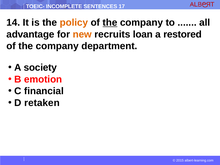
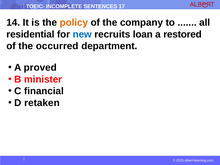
the at (110, 23) underline: present -> none
advantage: advantage -> residential
new colour: orange -> blue
company at (57, 46): company -> occurred
society: society -> proved
emotion: emotion -> minister
